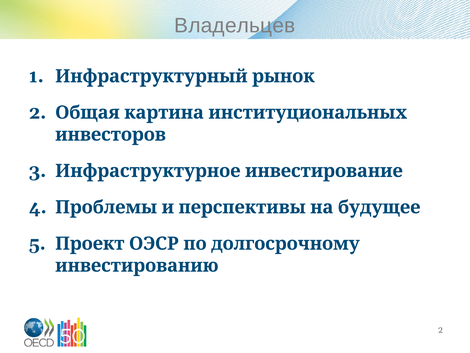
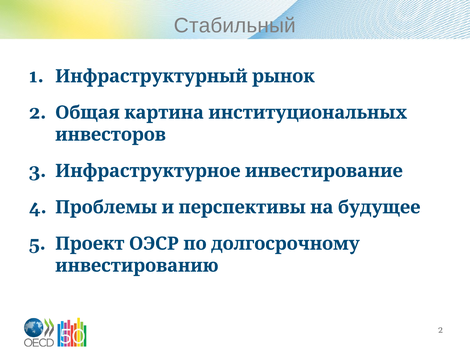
Владельцев: Владельцев -> Стабильный
